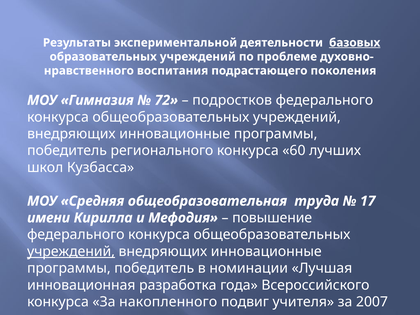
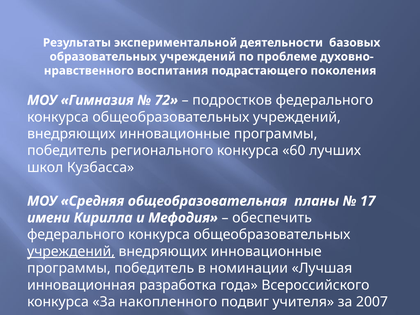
базовых underline: present -> none
труда: труда -> планы
повышение: повышение -> обеспечить
